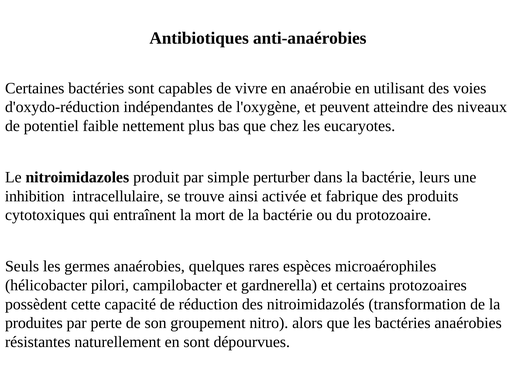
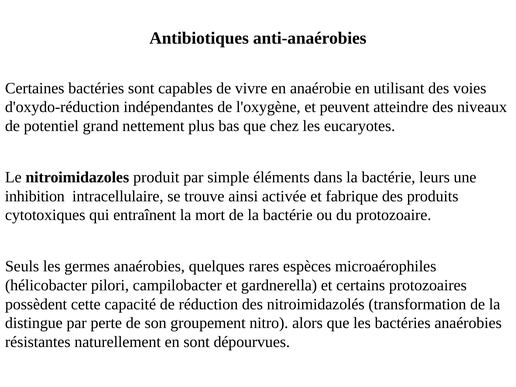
faible: faible -> grand
perturber: perturber -> éléments
produites: produites -> distingue
